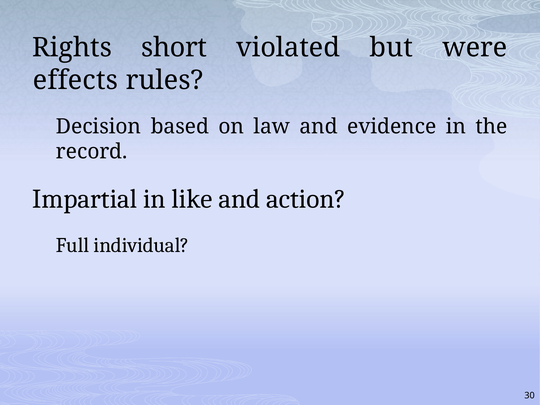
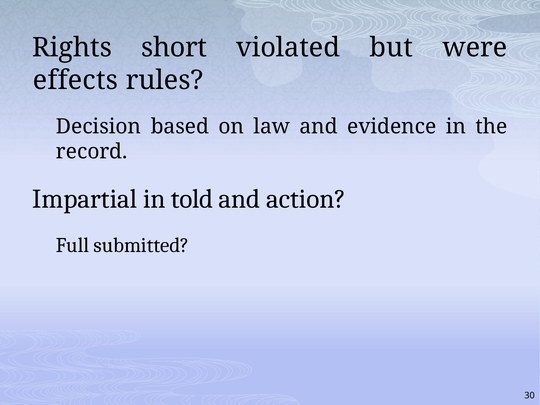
like: like -> told
individual: individual -> submitted
